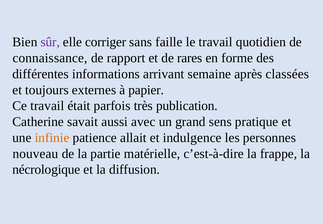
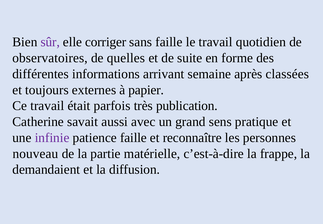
connaissance: connaissance -> observatoires
rapport: rapport -> quelles
rares: rares -> suite
infinie colour: orange -> purple
patience allait: allait -> faille
indulgence: indulgence -> reconnaître
nécrologique: nécrologique -> demandaient
